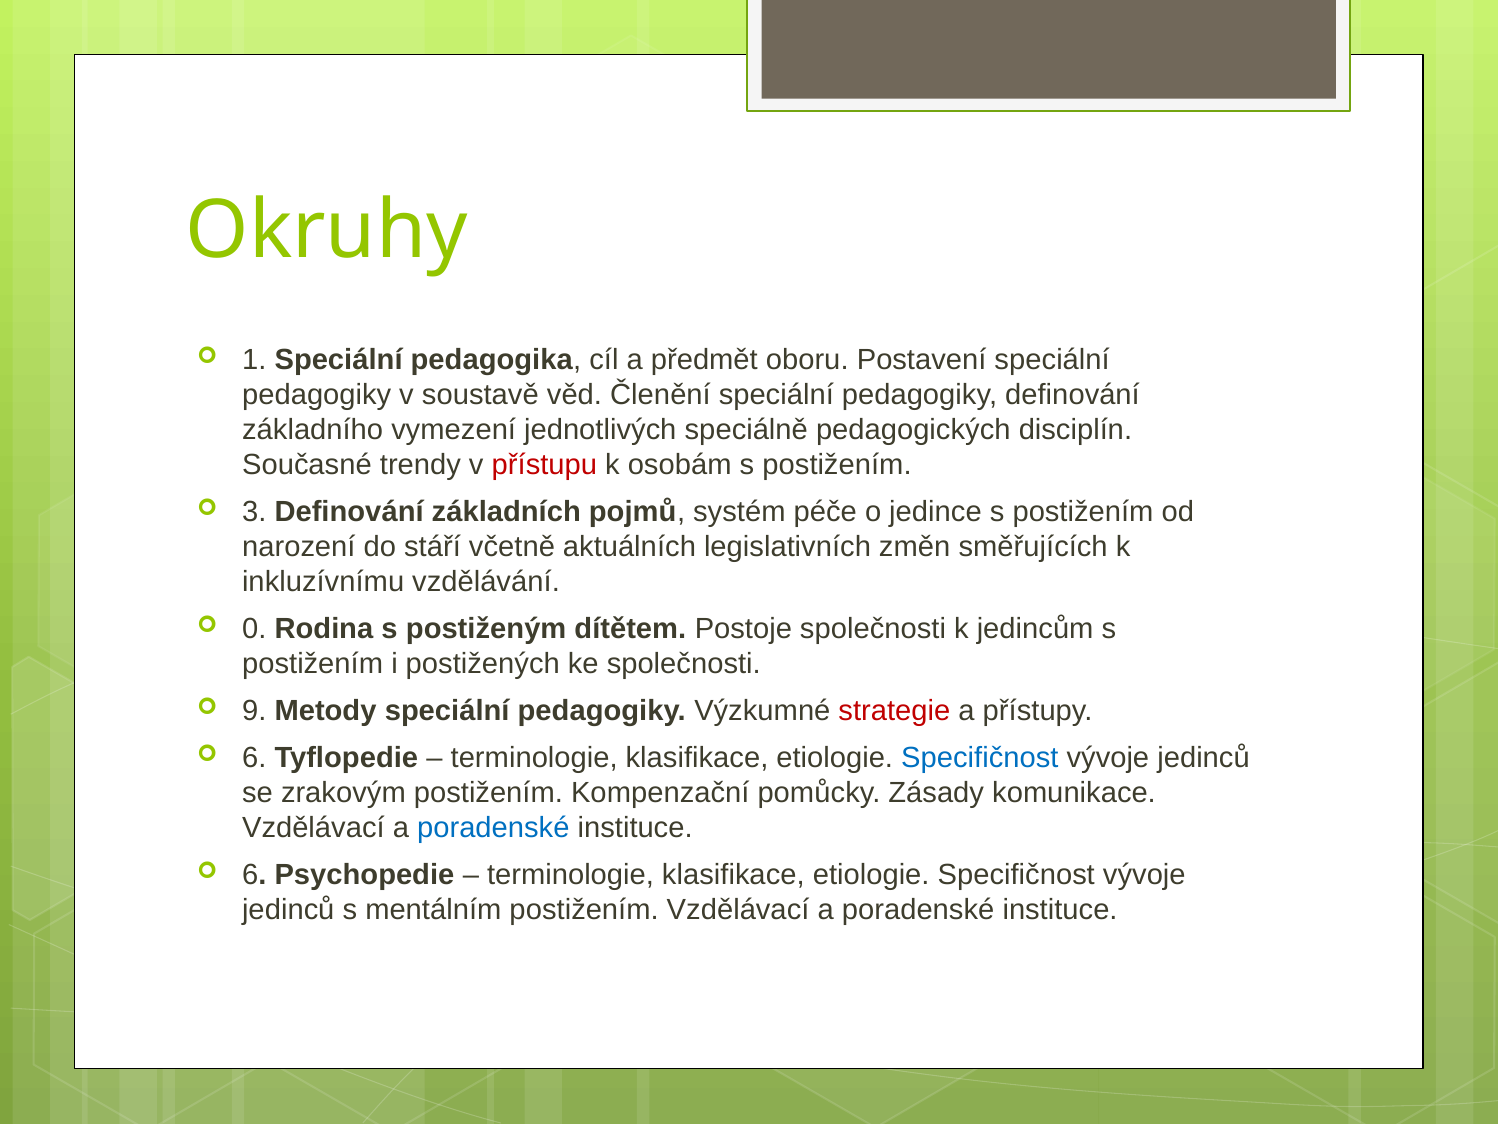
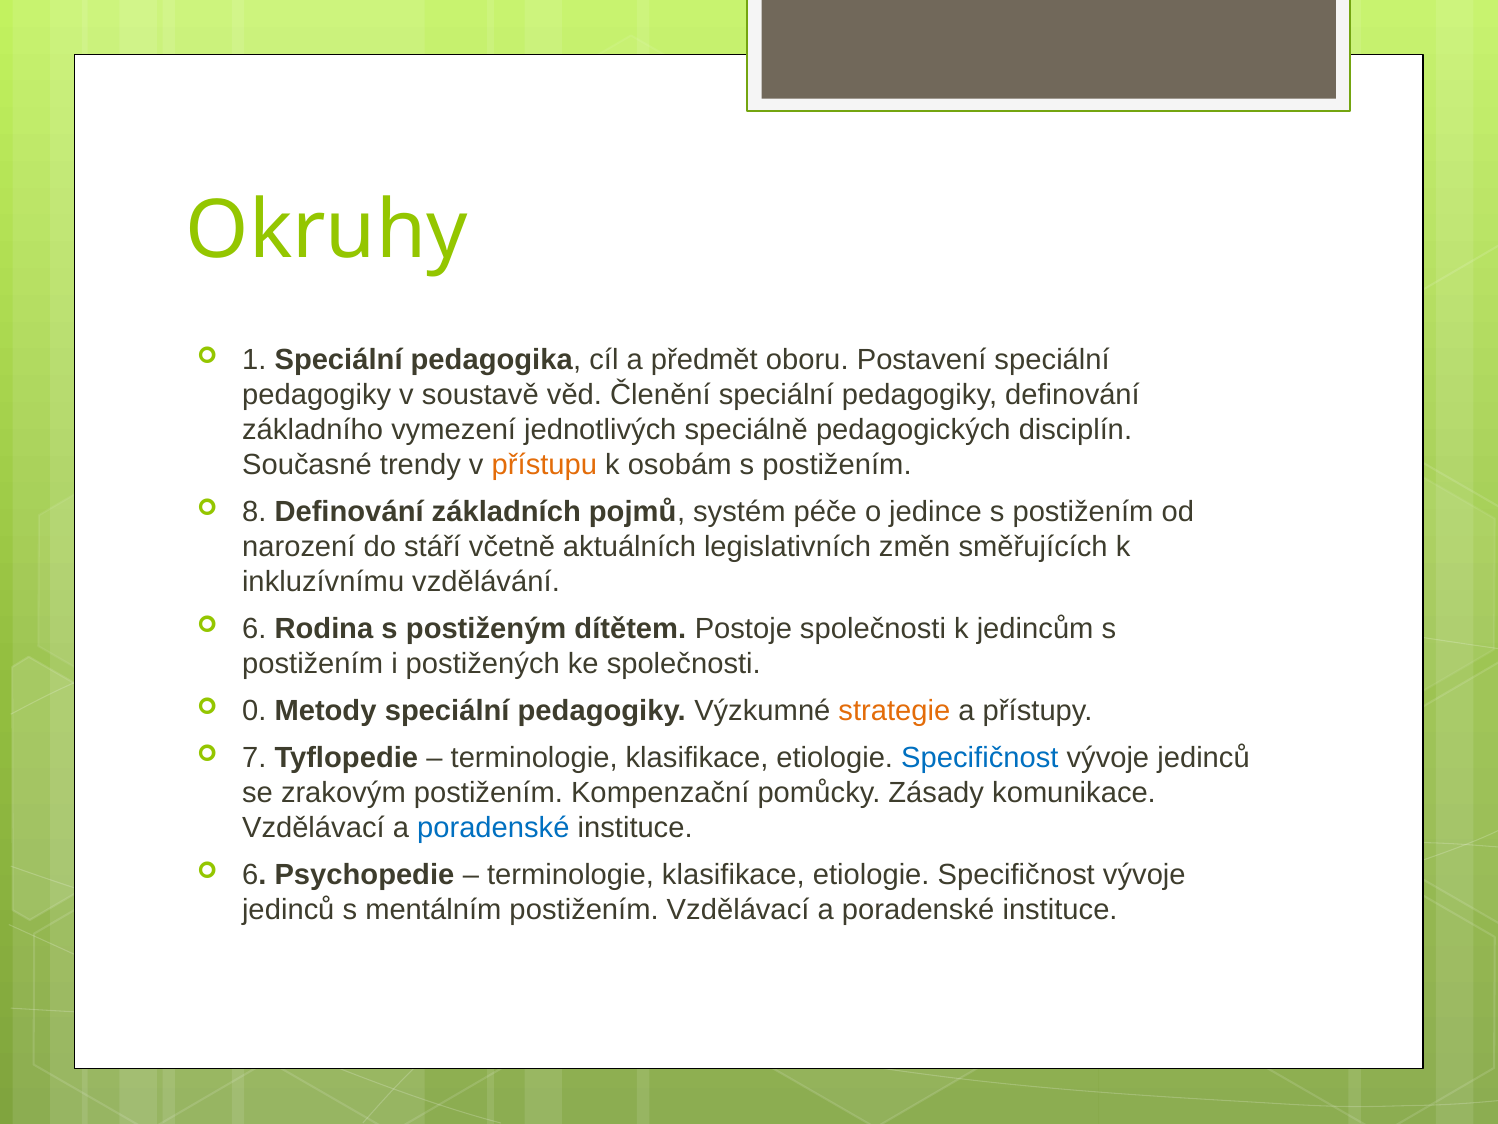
přístupu colour: red -> orange
3: 3 -> 8
0 at (254, 628): 0 -> 6
9: 9 -> 0
strategie colour: red -> orange
6 at (254, 758): 6 -> 7
